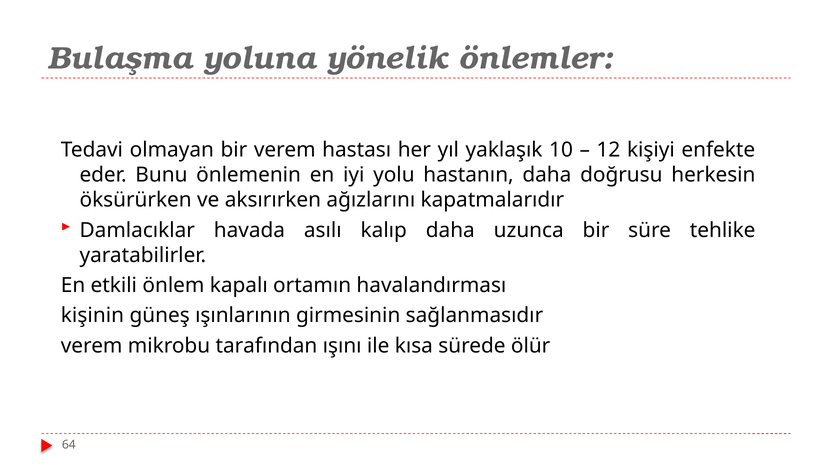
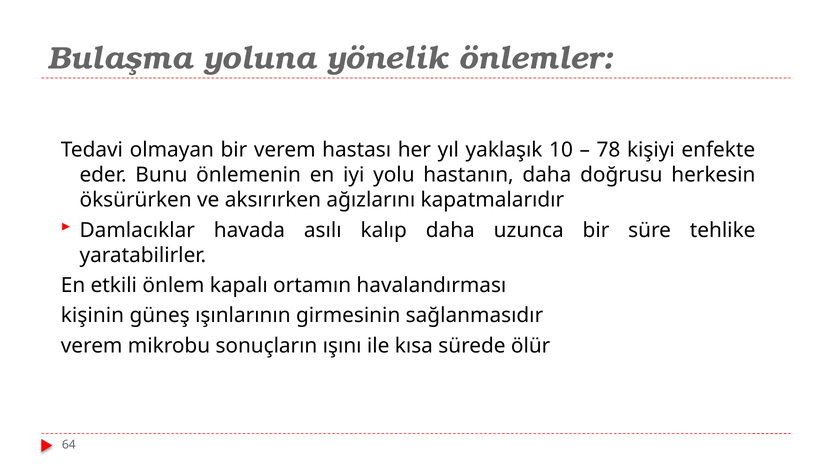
12: 12 -> 78
tarafından: tarafından -> sonuçların
